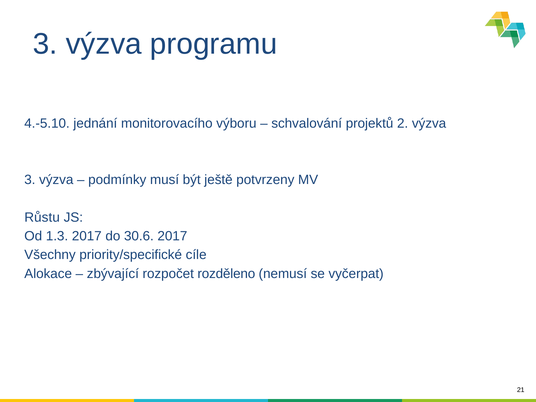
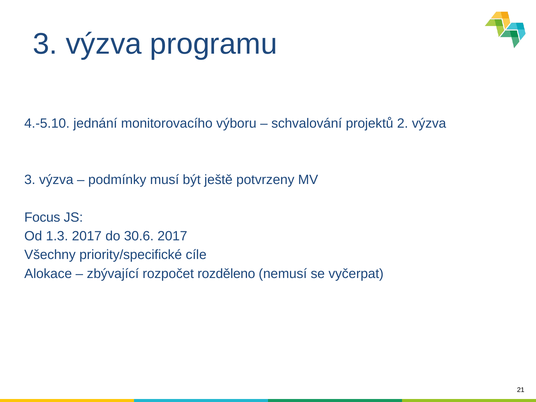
Růstu: Růstu -> Focus
